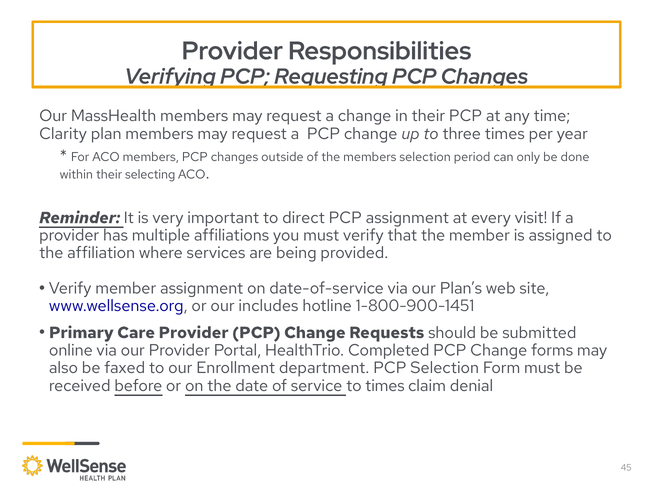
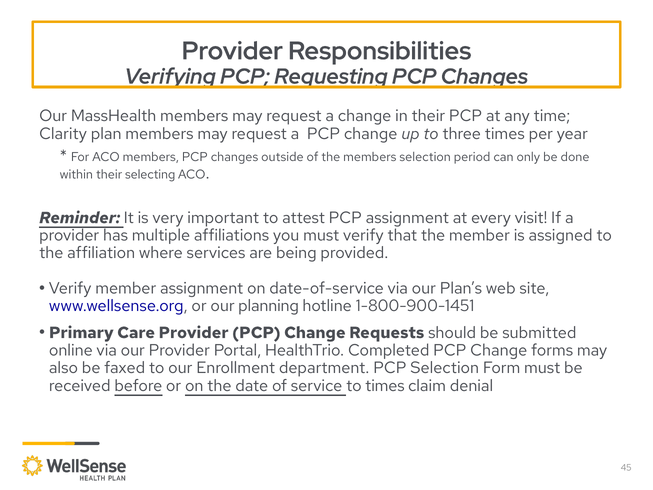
direct: direct -> attest
includes: includes -> planning
